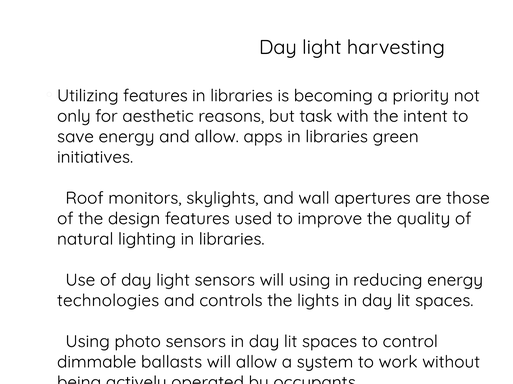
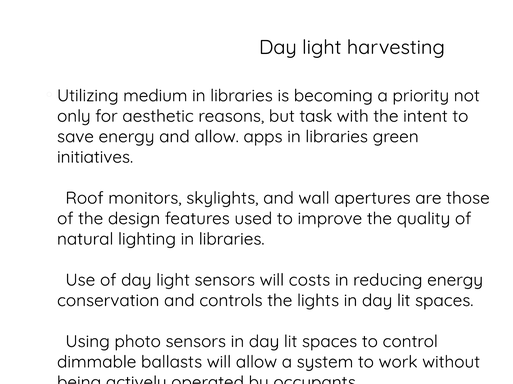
features at (155, 96): features -> medium
using: using -> costs
technologies: technologies -> conservation
